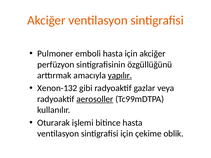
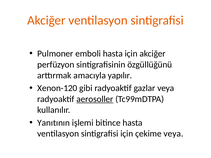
yapılır underline: present -> none
Xenon-132: Xenon-132 -> Xenon-120
Oturarak: Oturarak -> Yanıtının
çekime oblik: oblik -> veya
